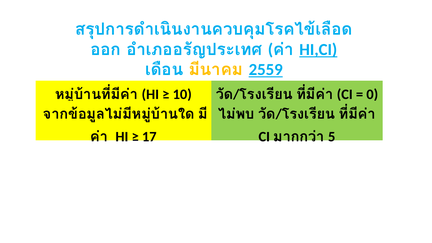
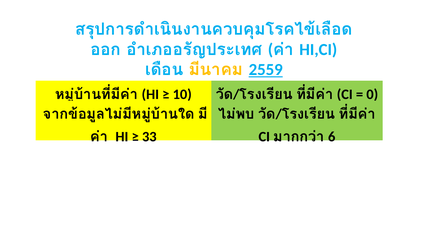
HI,CI underline: present -> none
5: 5 -> 6
17: 17 -> 33
